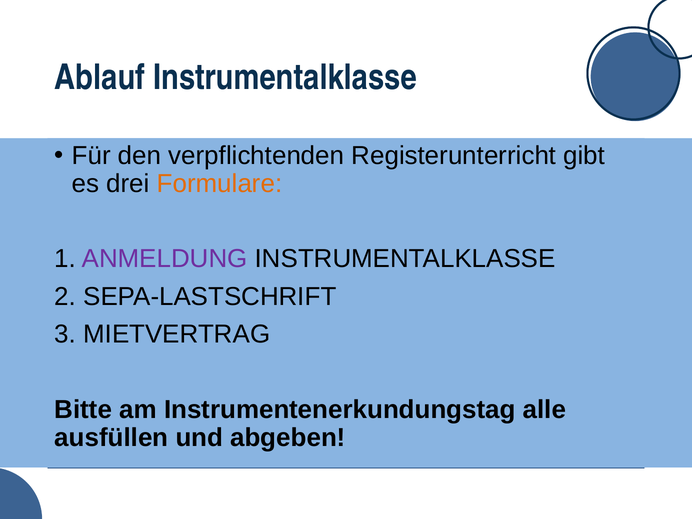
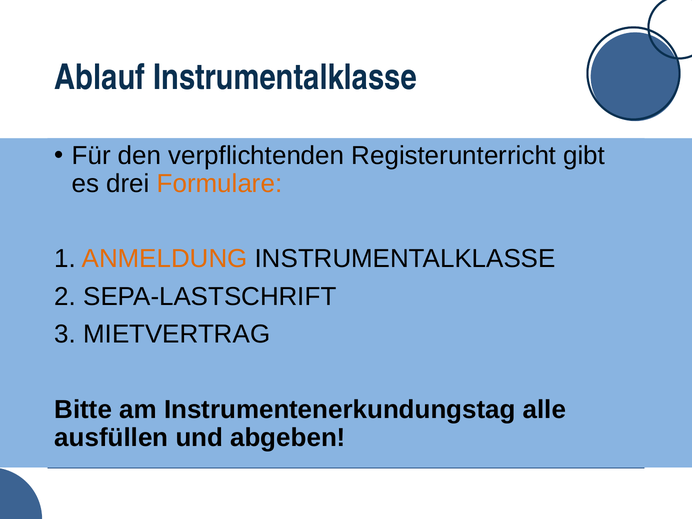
ANMELDUNG colour: purple -> orange
